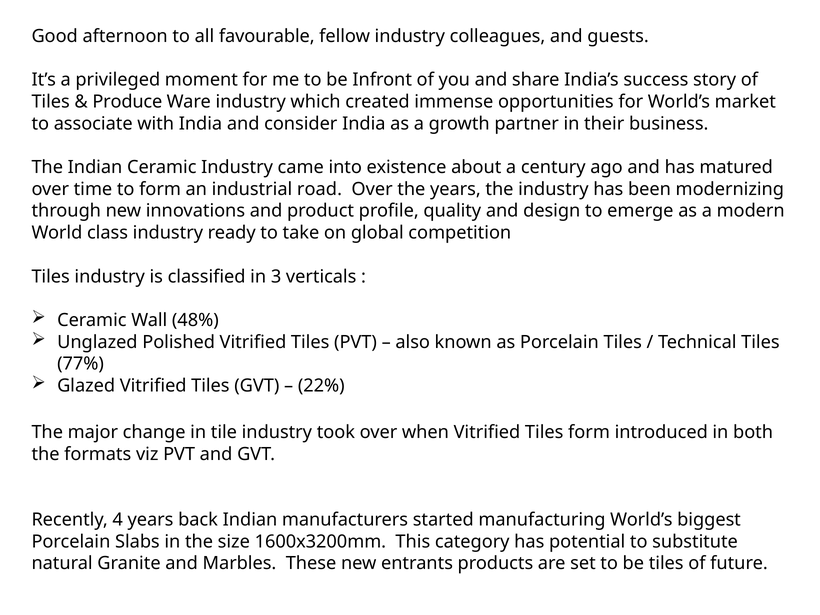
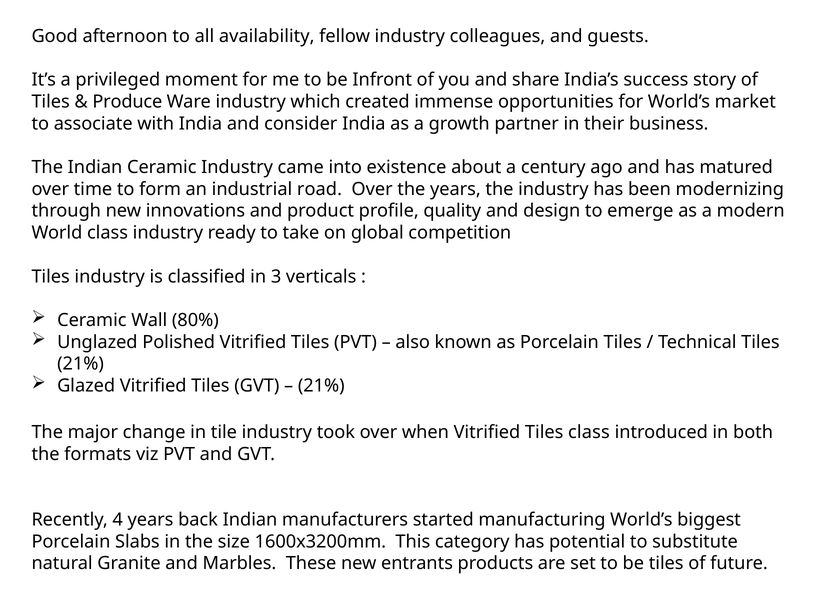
favourable: favourable -> availability
48%: 48% -> 80%
77% at (80, 364): 77% -> 21%
22% at (321, 386): 22% -> 21%
Tiles form: form -> class
